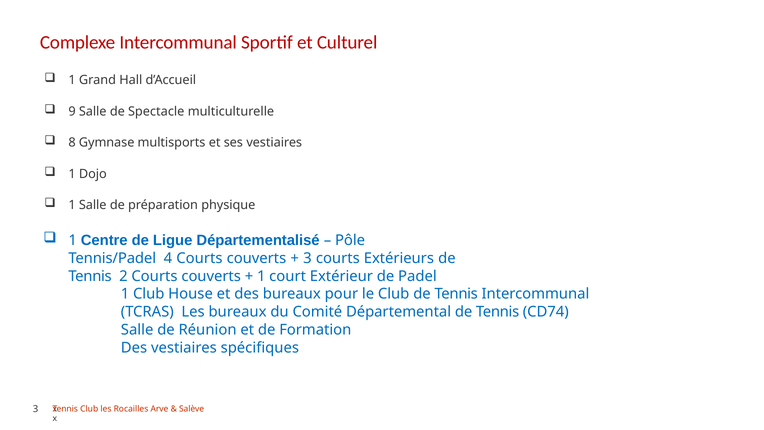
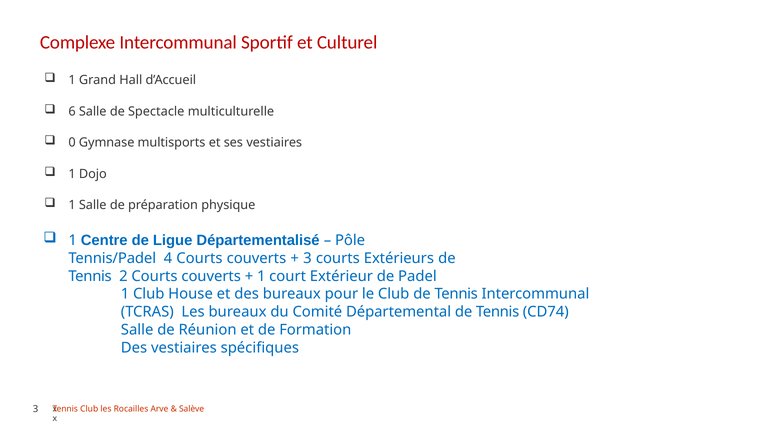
9: 9 -> 6
8: 8 -> 0
